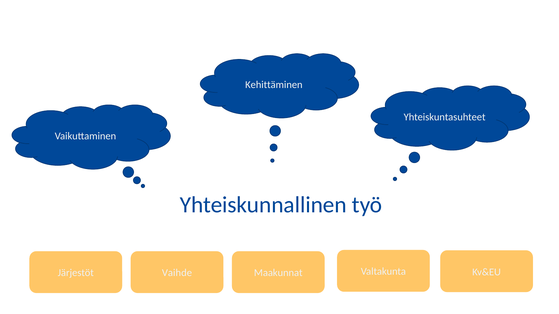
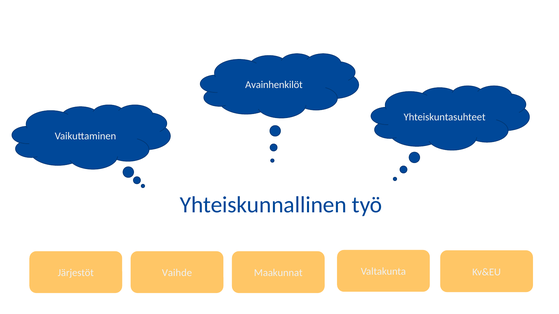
Kehittäminen: Kehittäminen -> Avainhenkilöt
